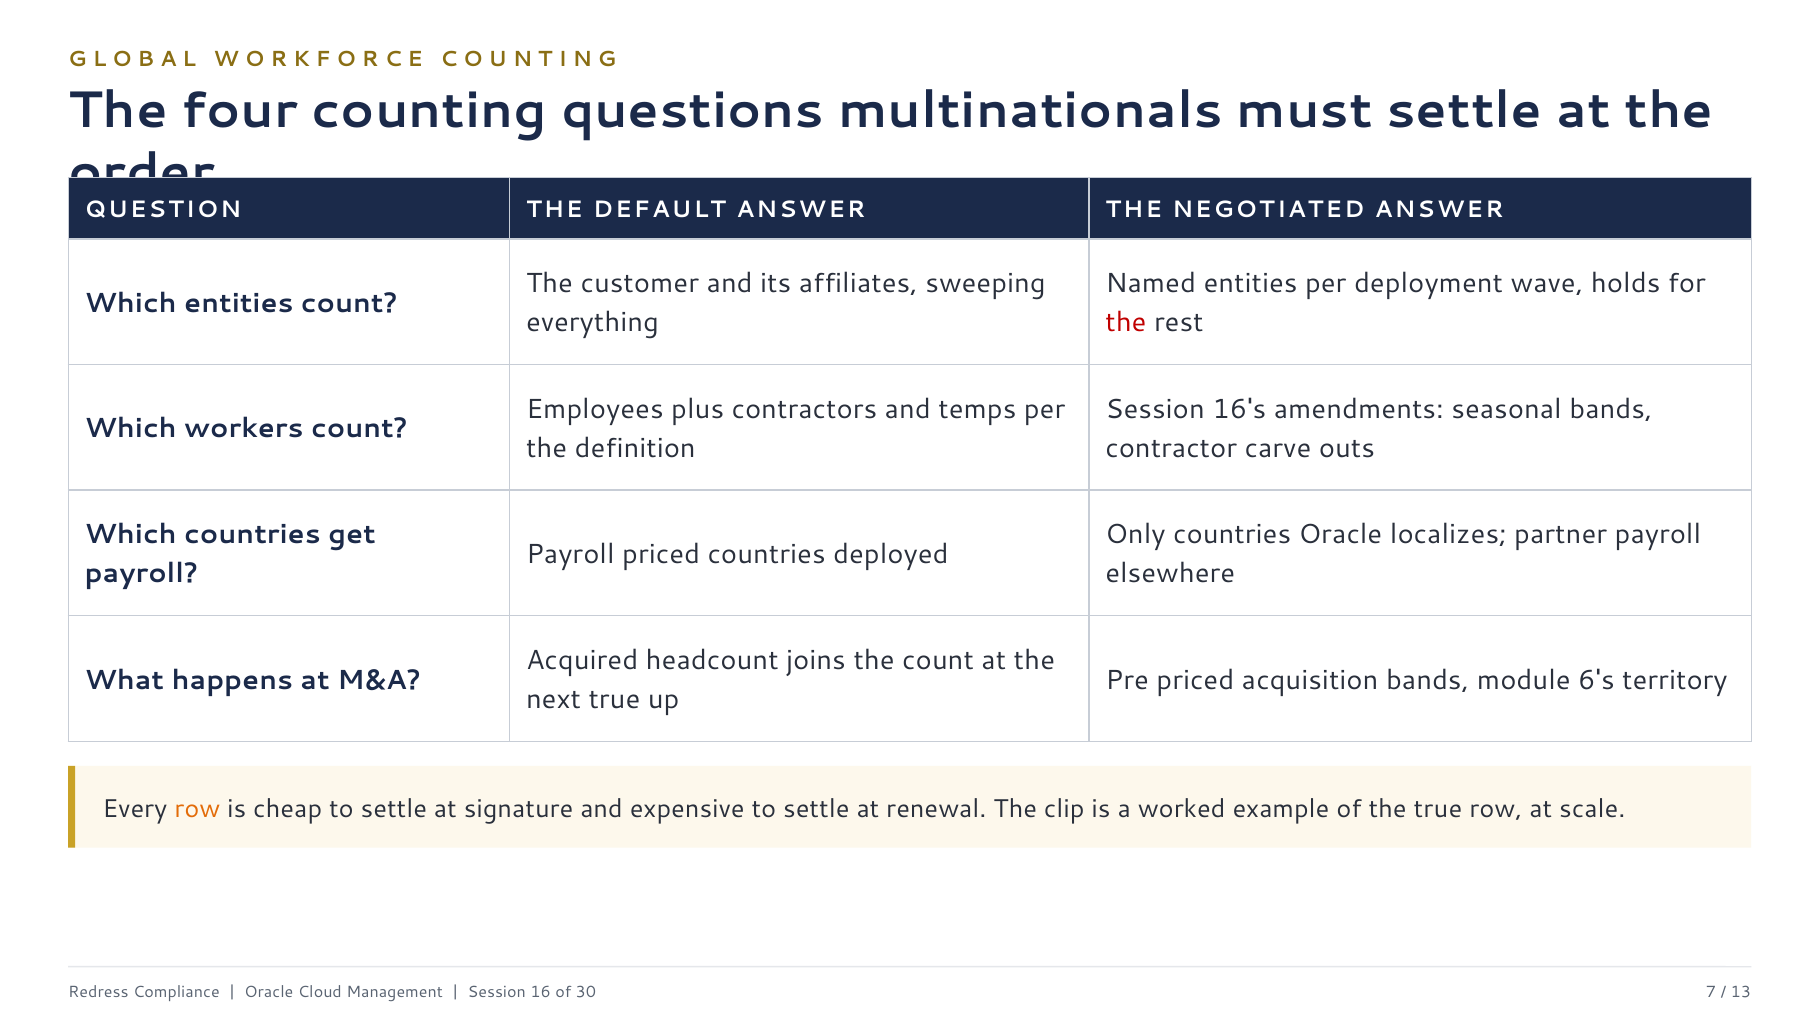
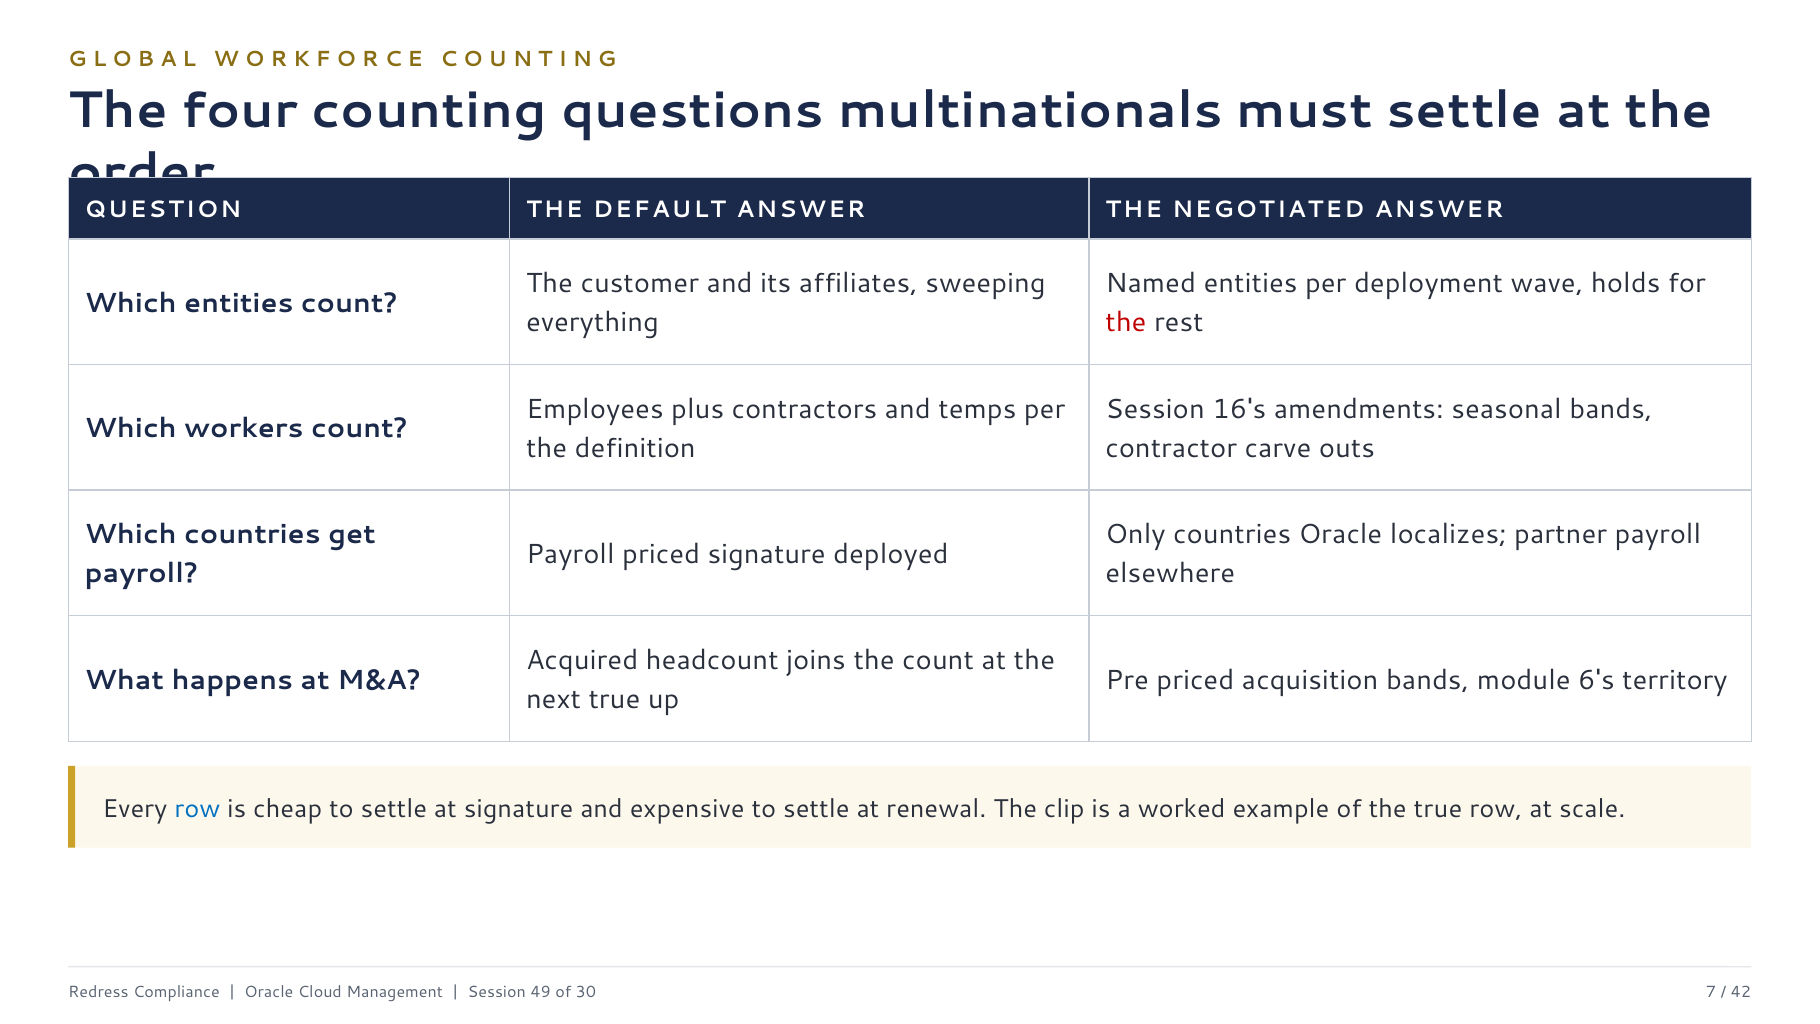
priced countries: countries -> signature
row at (197, 808) colour: orange -> blue
16: 16 -> 49
13: 13 -> 42
